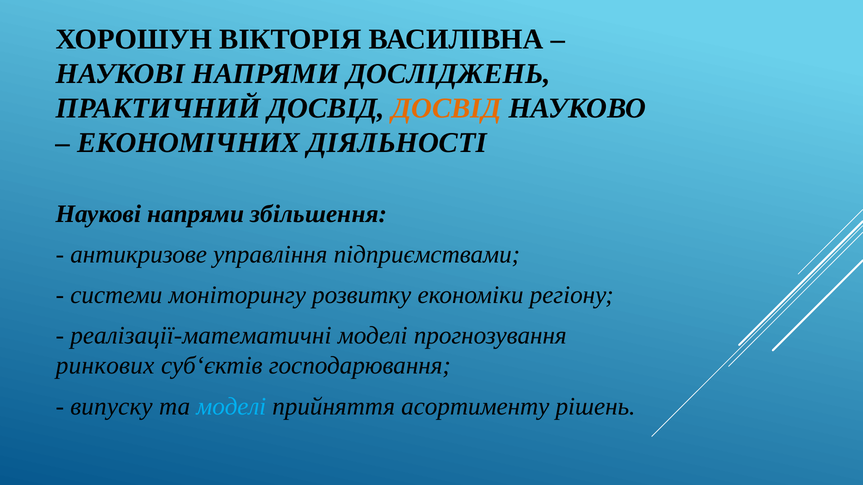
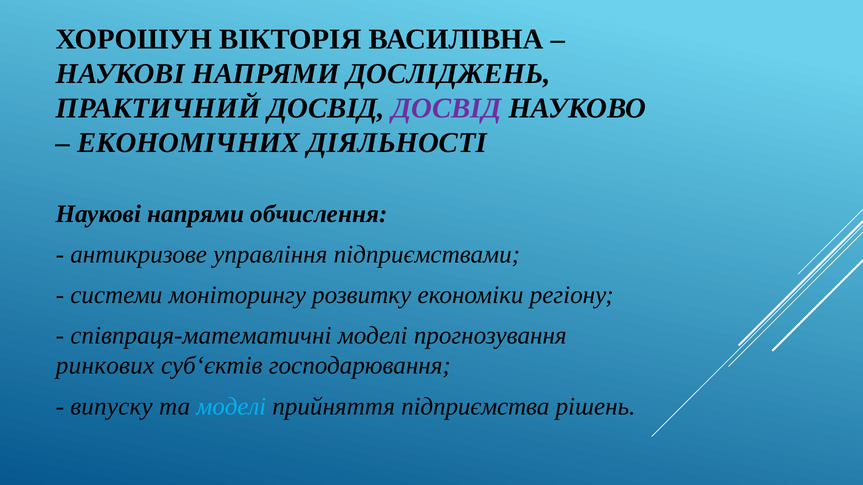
ДОСВІД at (446, 108) colour: orange -> purple
збільшення: збільшення -> обчислення
реалізації-математичні: реалізації-математичні -> співпраця-математичні
асортименту: асортименту -> підприємства
